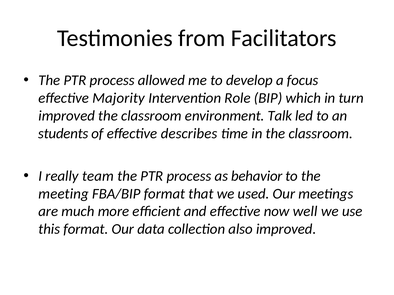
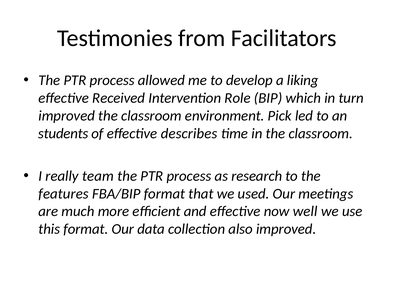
focus: focus -> liking
Majority: Majority -> Received
Talk: Talk -> Pick
behavior: behavior -> research
meeting: meeting -> features
